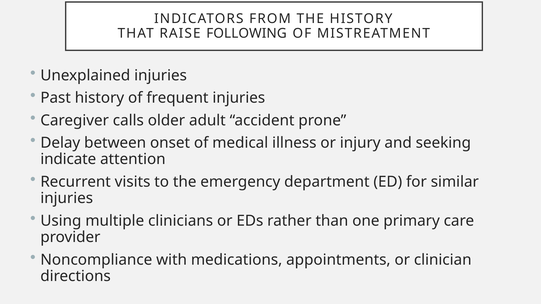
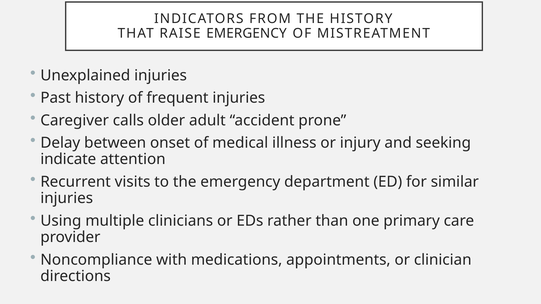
RAISE FOLLOWING: FOLLOWING -> EMERGENCY
